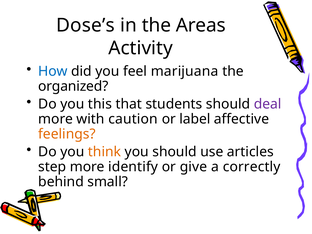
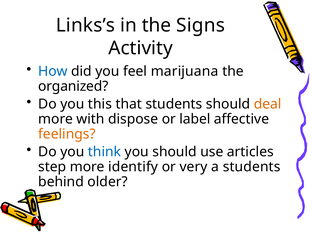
Dose’s: Dose’s -> Links’s
Areas: Areas -> Signs
deal colour: purple -> orange
caution: caution -> dispose
think colour: orange -> blue
give: give -> very
a correctly: correctly -> students
small: small -> older
